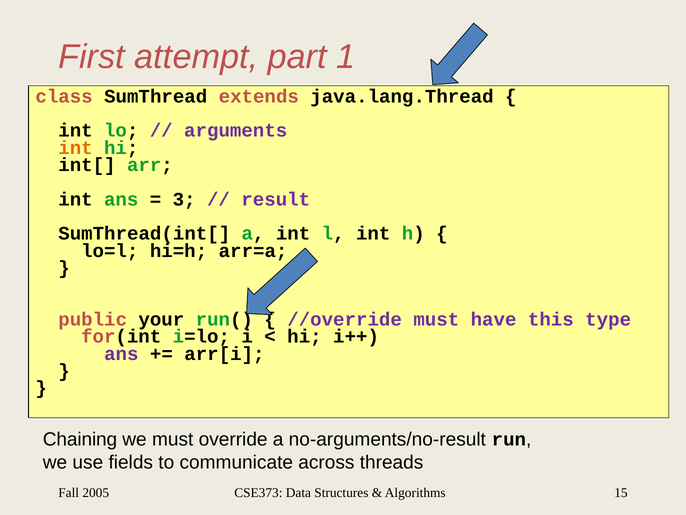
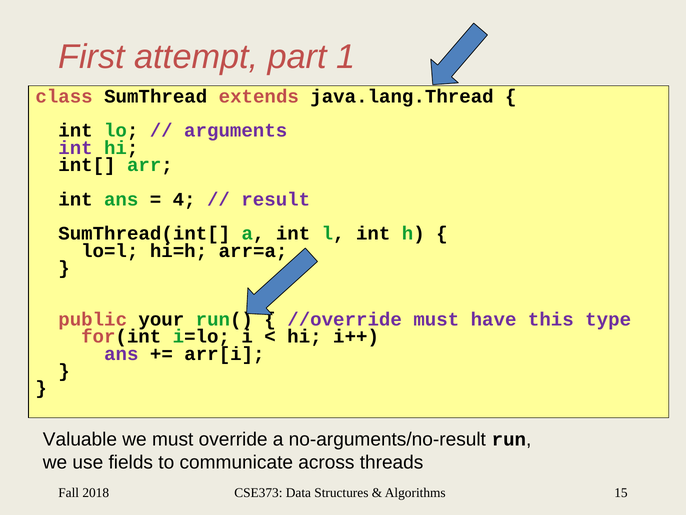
int at (75, 148) colour: orange -> purple
3: 3 -> 4
Chaining: Chaining -> Valuable
2005: 2005 -> 2018
